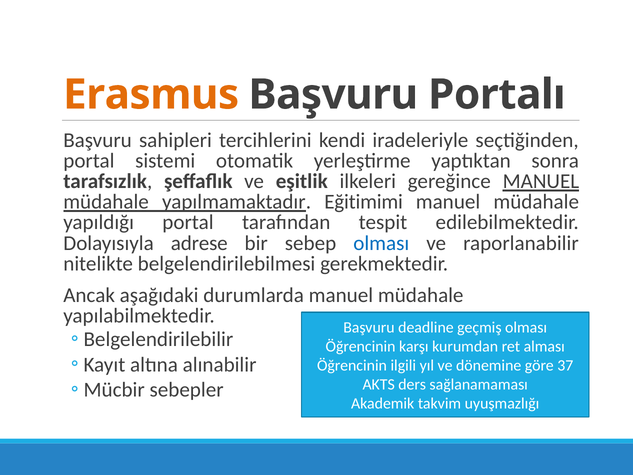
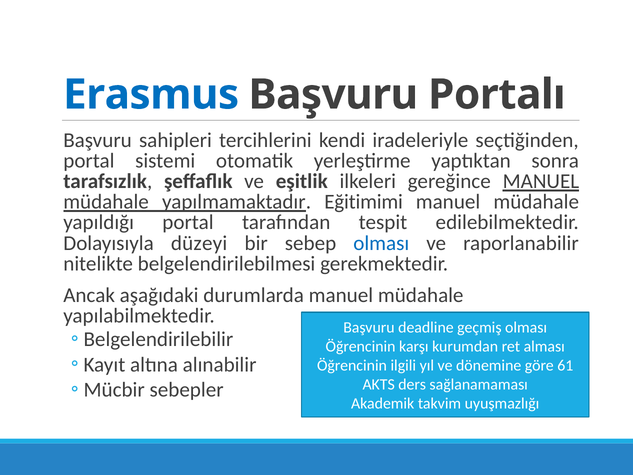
Erasmus colour: orange -> blue
adrese: adrese -> düzeyi
37: 37 -> 61
